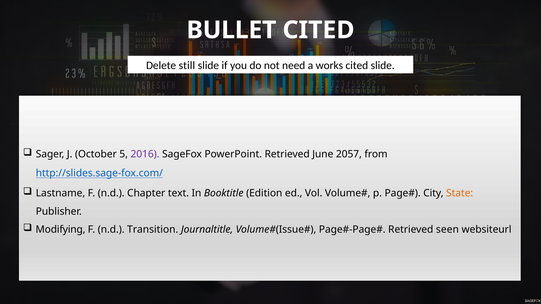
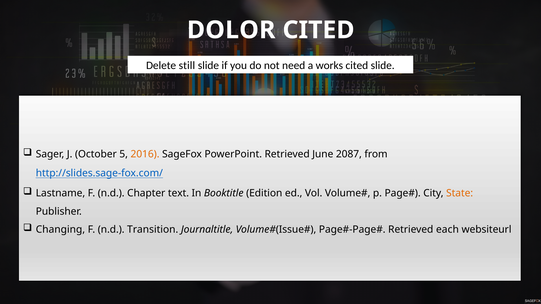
BULLET: BULLET -> DOLOR
2016 colour: purple -> orange
2057: 2057 -> 2087
Modifying: Modifying -> Changing
seen: seen -> each
